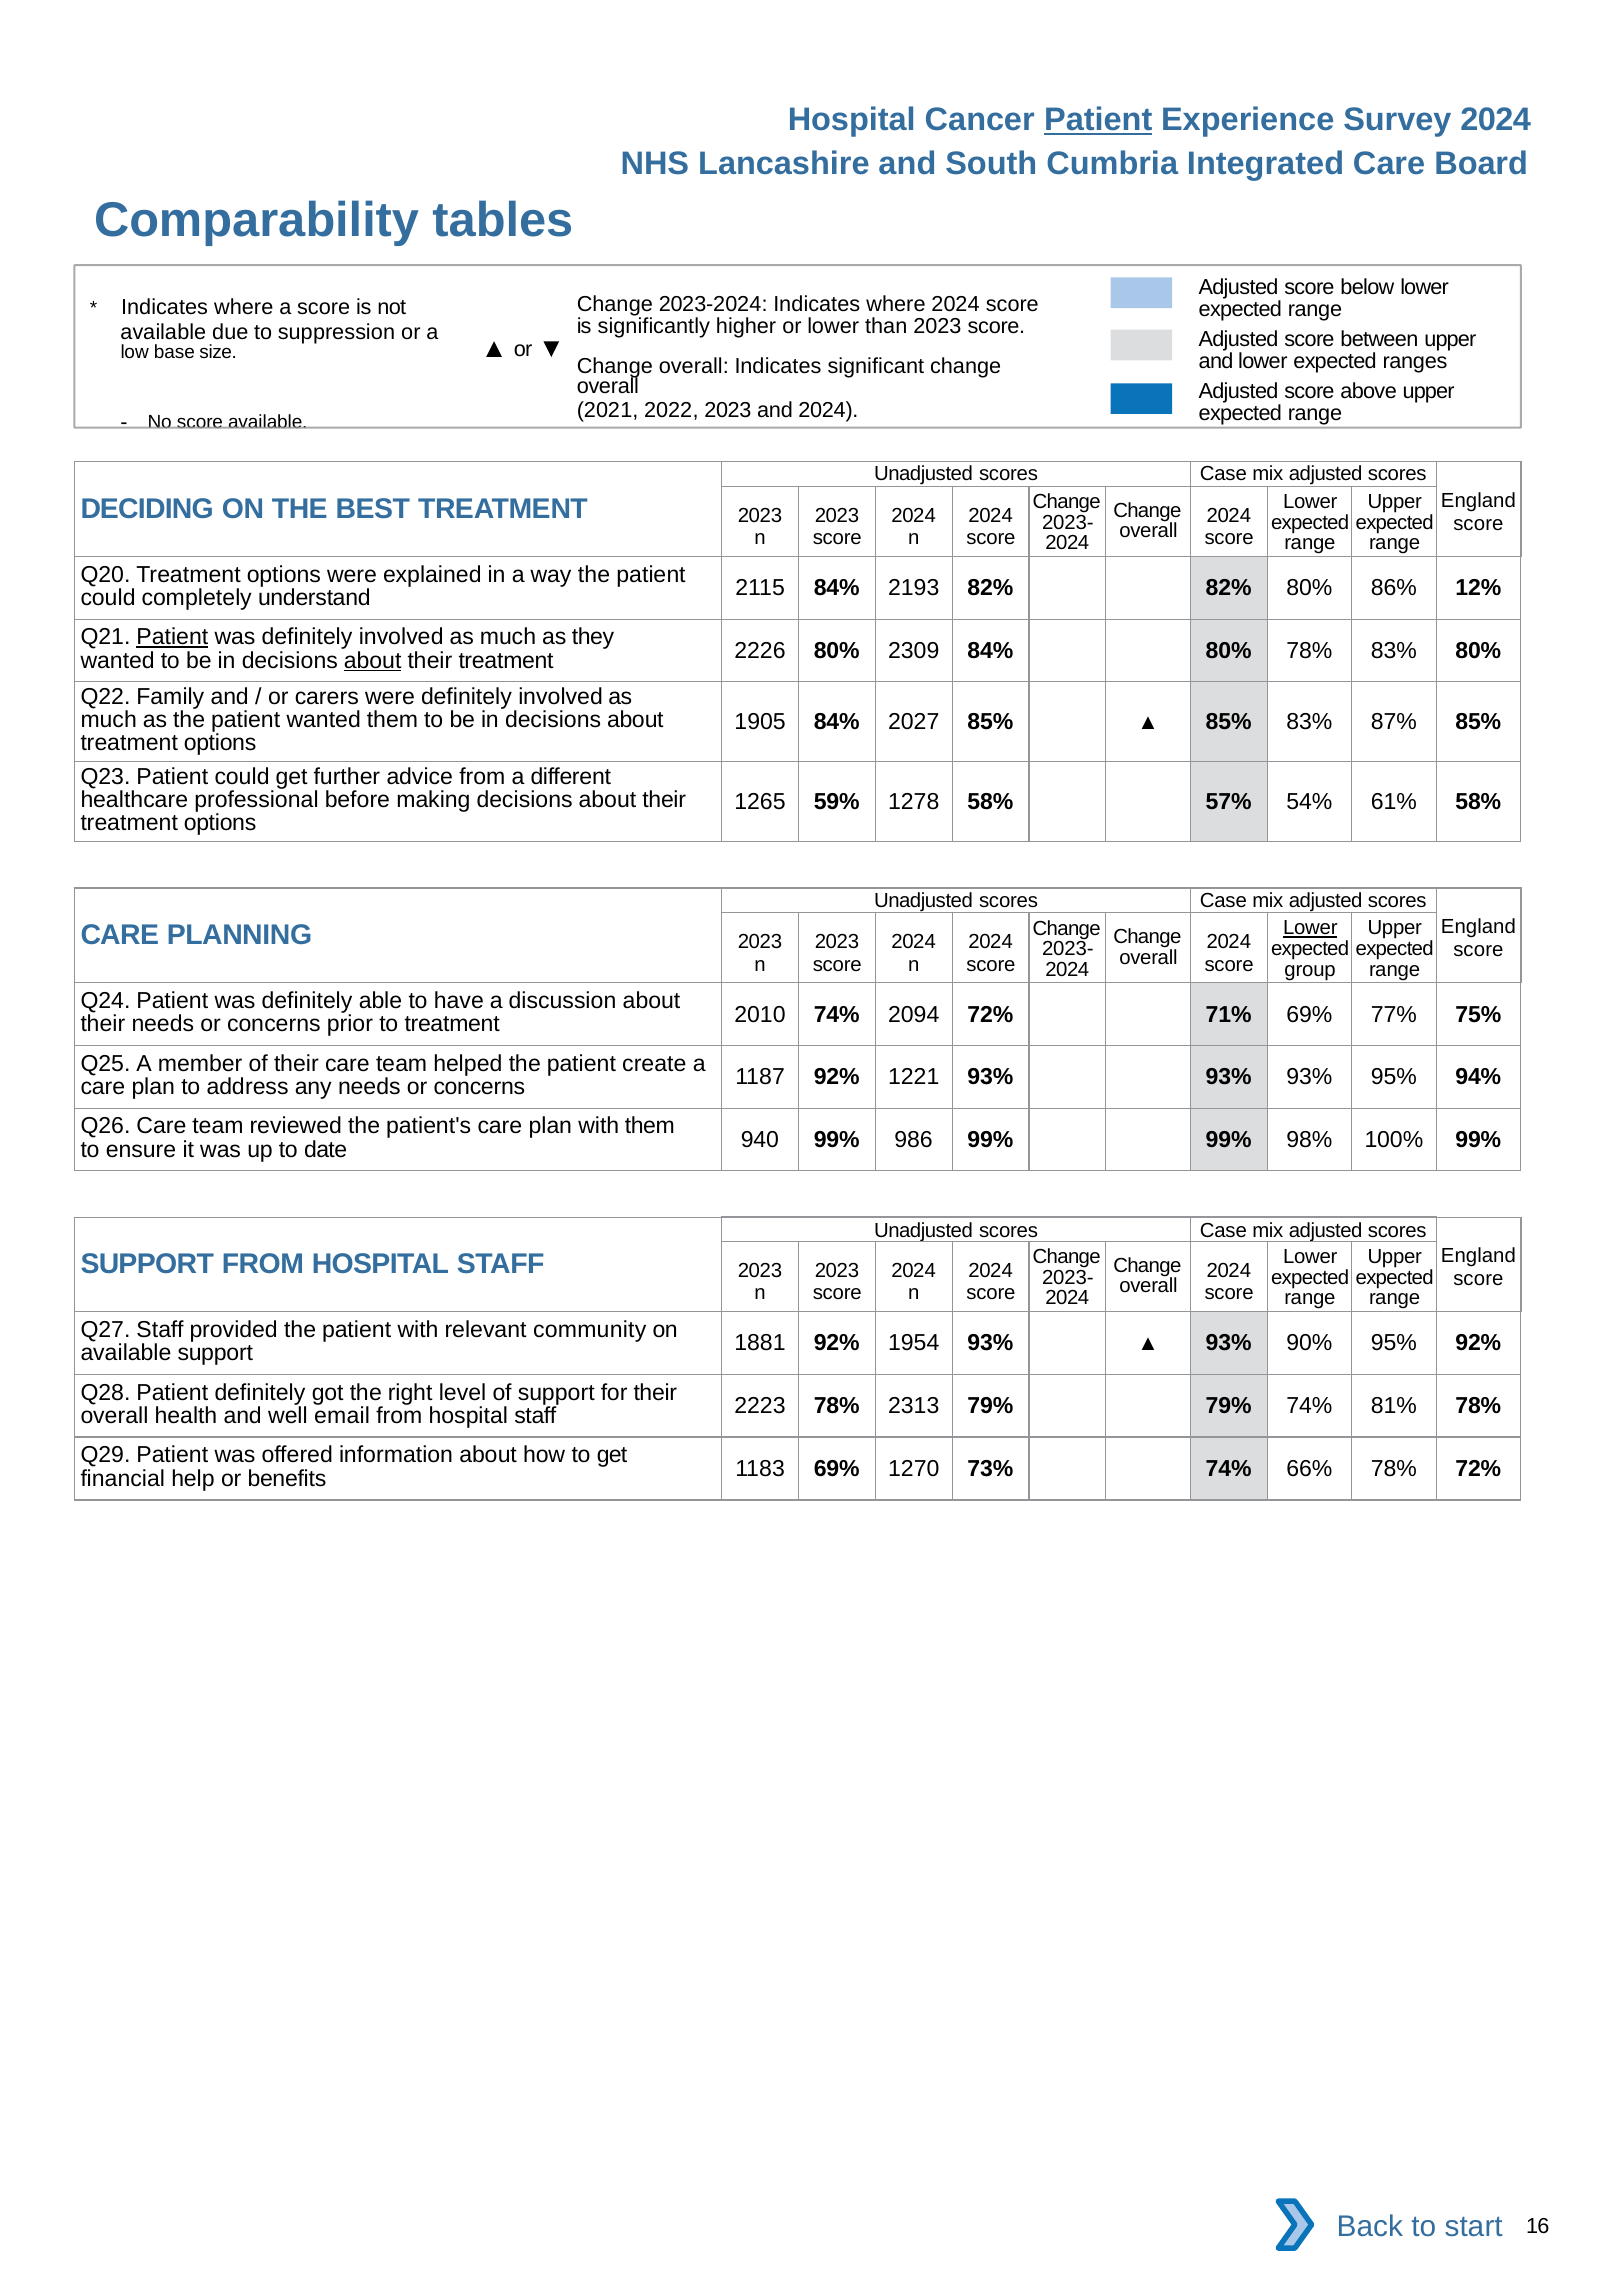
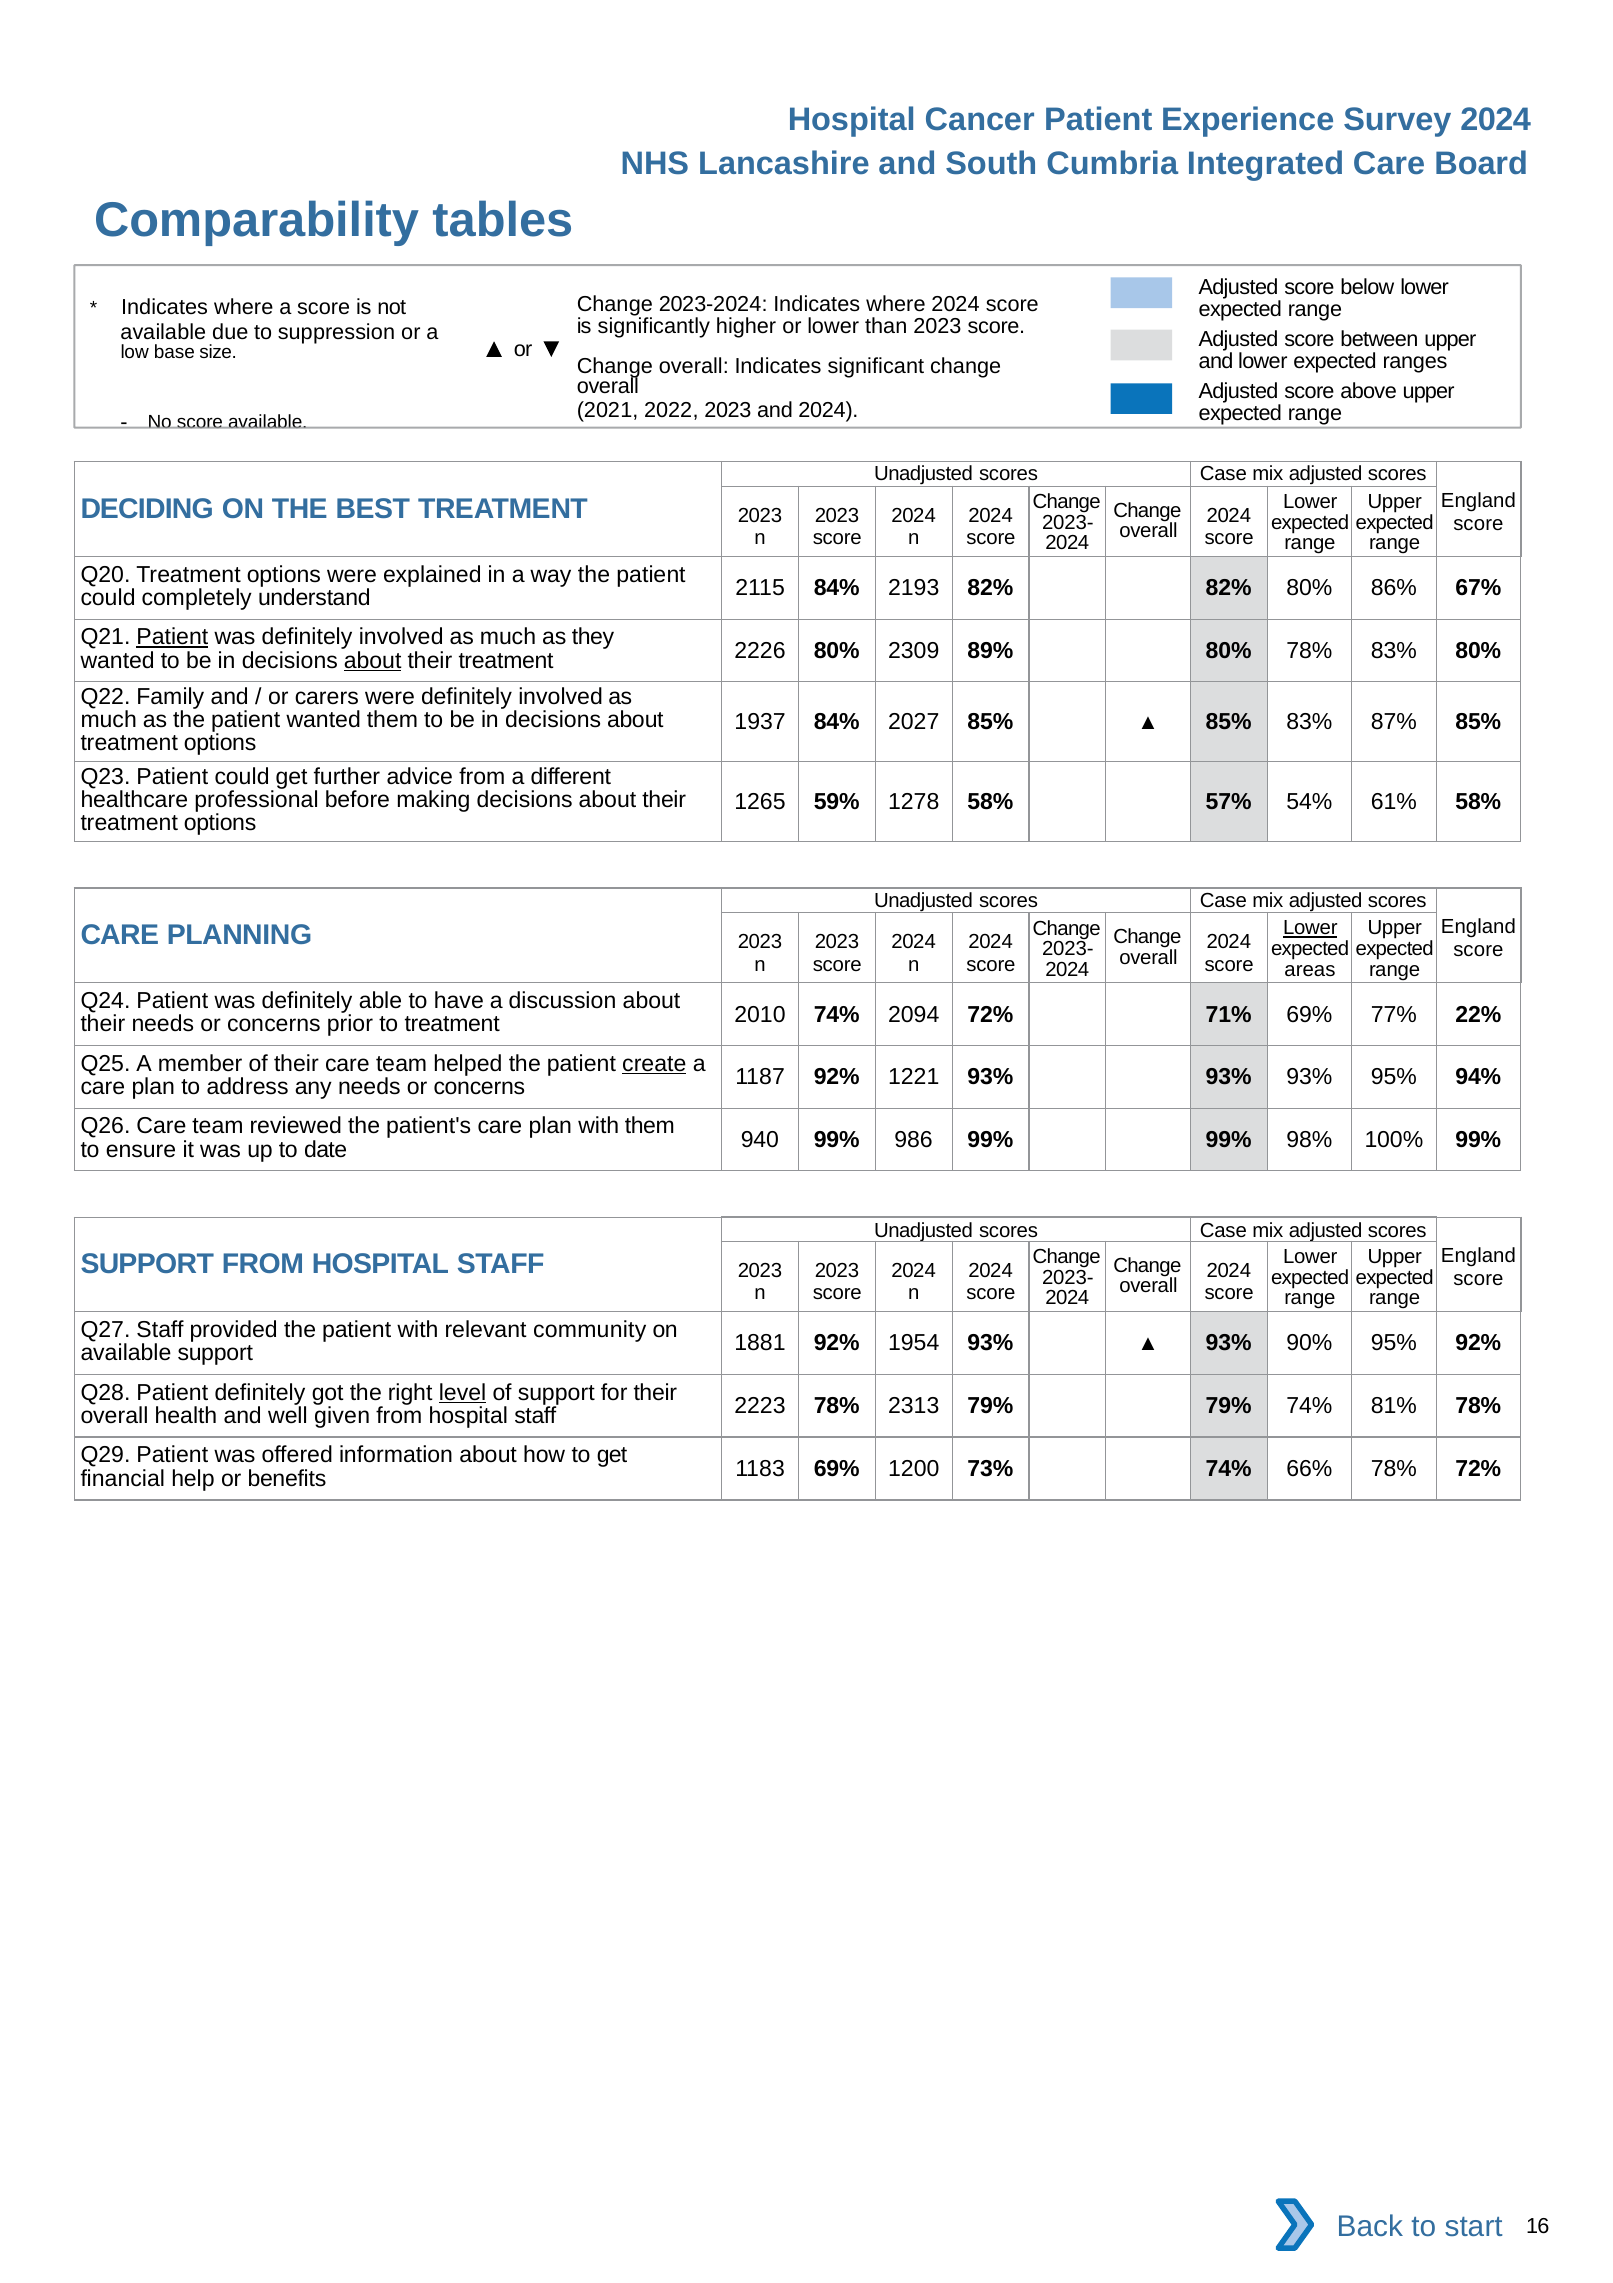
Patient at (1098, 120) underline: present -> none
12%: 12% -> 67%
2309 84%: 84% -> 89%
1905: 1905 -> 1937
group: group -> areas
75%: 75% -> 22%
create underline: none -> present
level underline: none -> present
email: email -> given
1270: 1270 -> 1200
